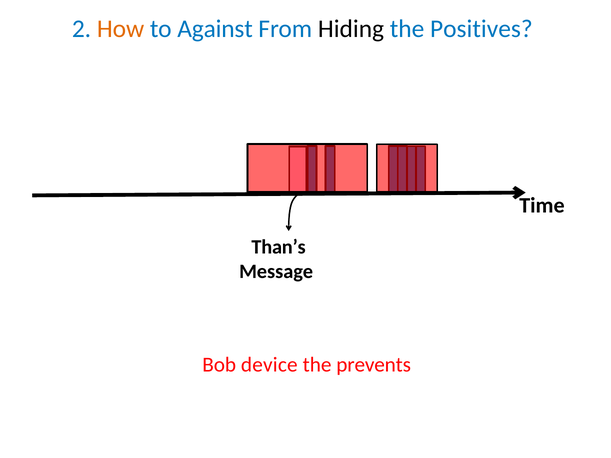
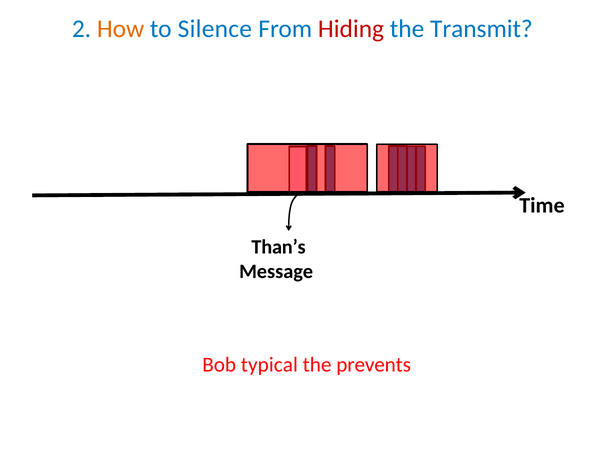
Against: Against -> Silence
Hiding colour: black -> red
Positives: Positives -> Transmit
device: device -> typical
